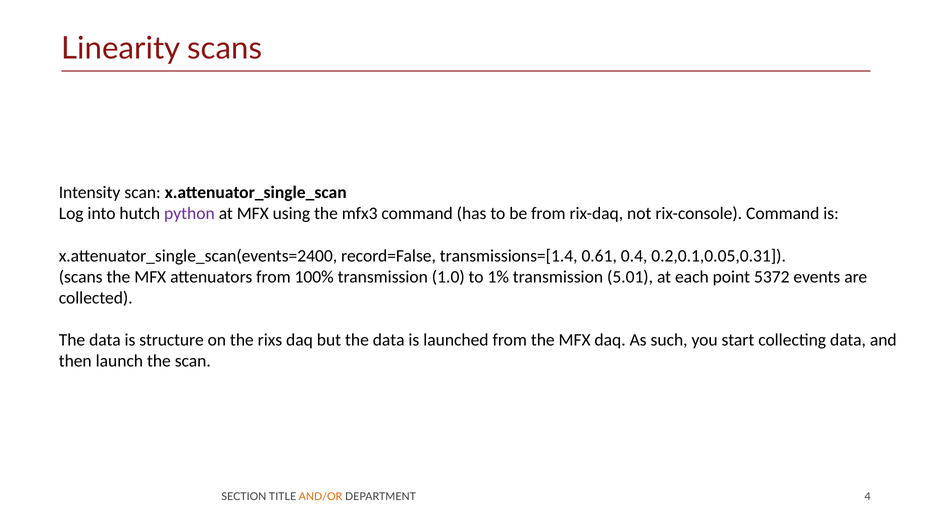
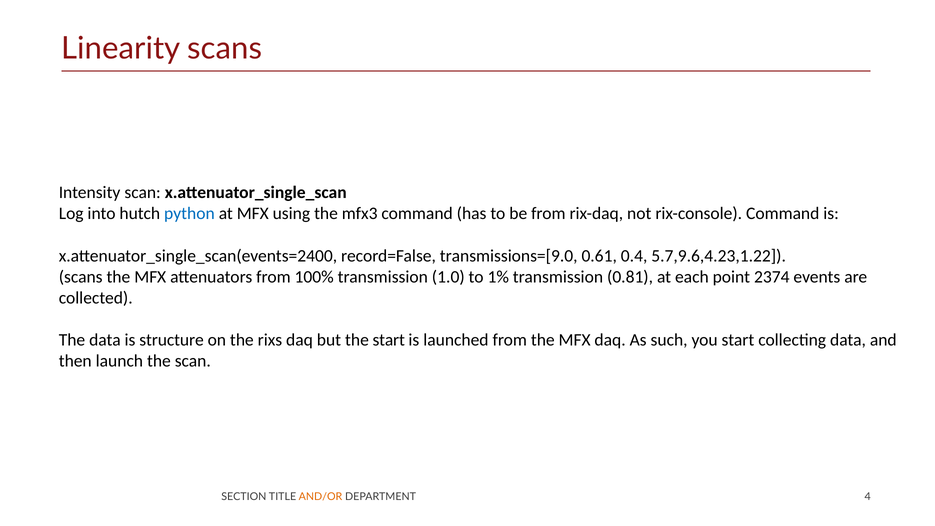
python colour: purple -> blue
transmissions=[1.4: transmissions=[1.4 -> transmissions=[9.0
0.2,0.1,0.05,0.31: 0.2,0.1,0.05,0.31 -> 5.7,9.6,4.23,1.22
5.01: 5.01 -> 0.81
5372: 5372 -> 2374
but the data: data -> start
